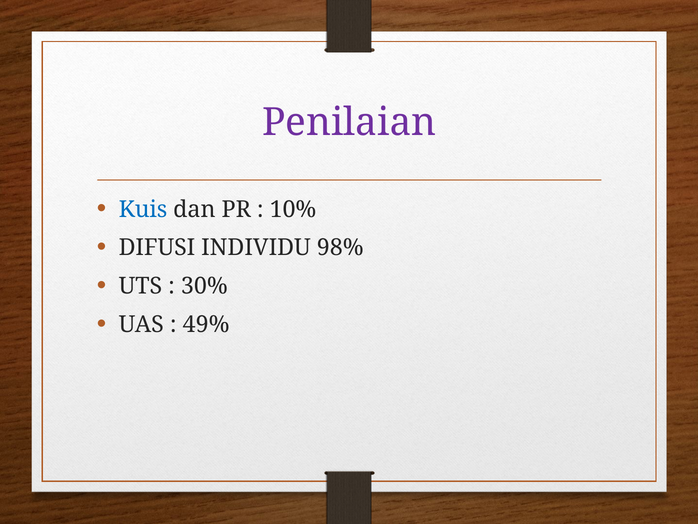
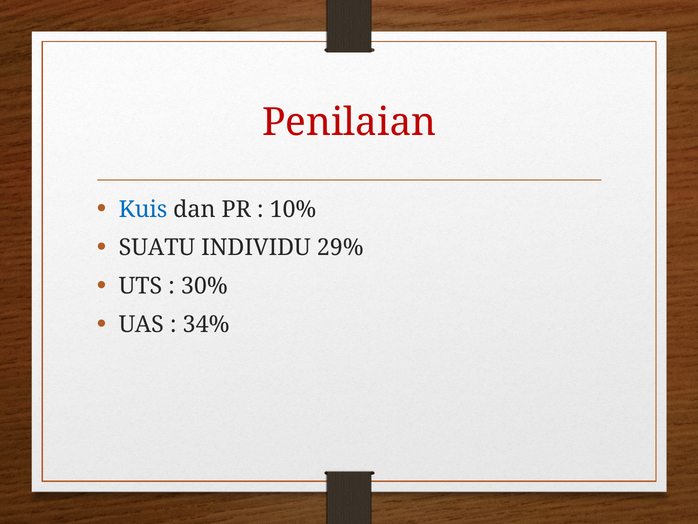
Penilaian colour: purple -> red
DIFUSI: DIFUSI -> SUATU
98%: 98% -> 29%
49%: 49% -> 34%
